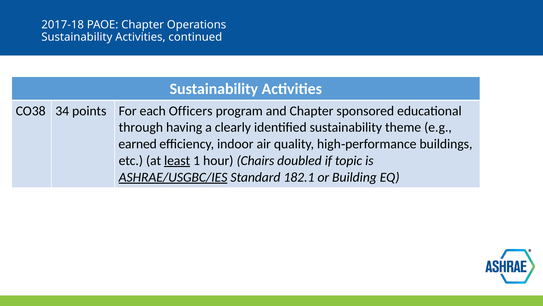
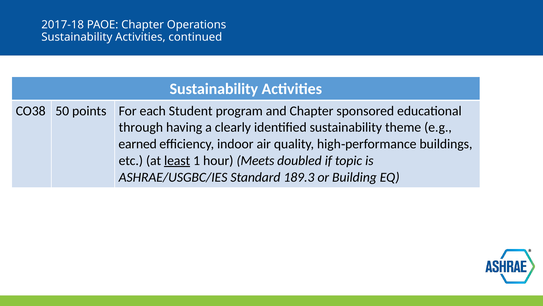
34: 34 -> 50
Officers: Officers -> Student
Chairs: Chairs -> Meets
ASHRAE/USGBC/IES underline: present -> none
182.1: 182.1 -> 189.3
